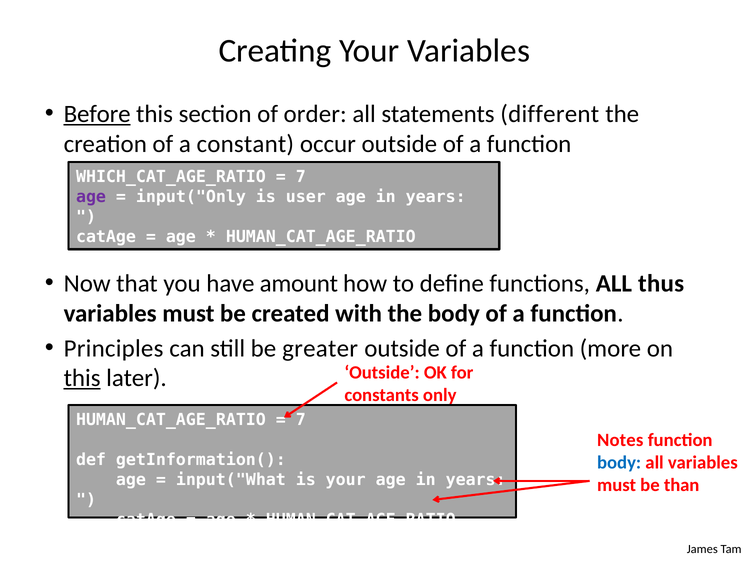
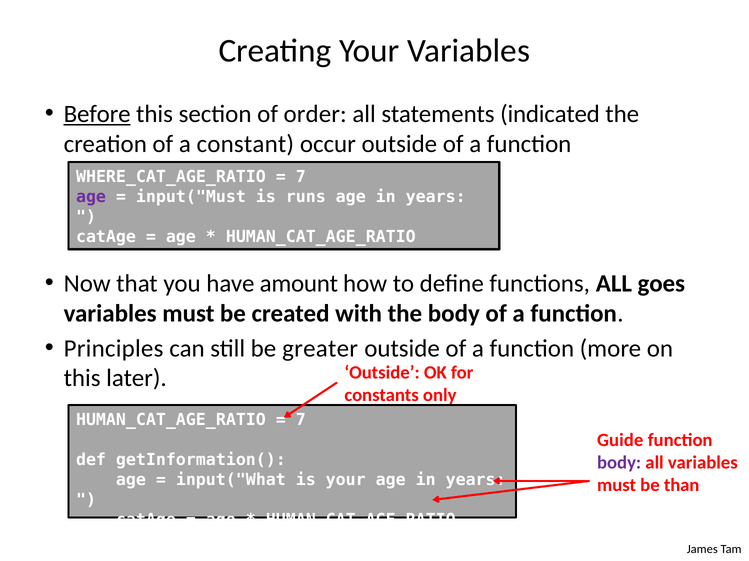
different: different -> indicated
WHICH_CAT_AGE_RATIO: WHICH_CAT_AGE_RATIO -> WHERE_CAT_AGE_RATIO
input("Only: input("Only -> input("Must
user: user -> runs
thus: thus -> goes
this at (82, 379) underline: present -> none
Notes: Notes -> Guide
body at (619, 463) colour: blue -> purple
